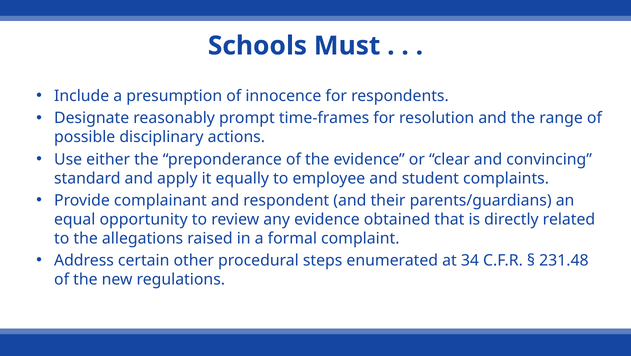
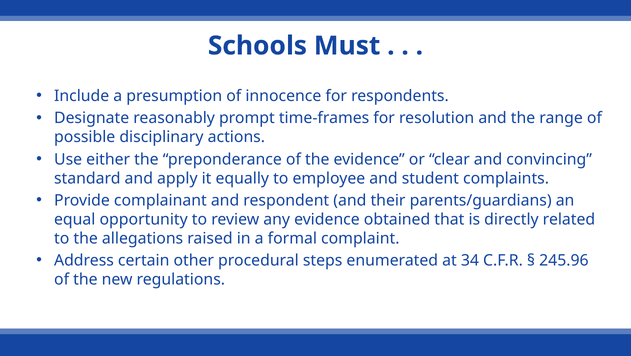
231.48: 231.48 -> 245.96
